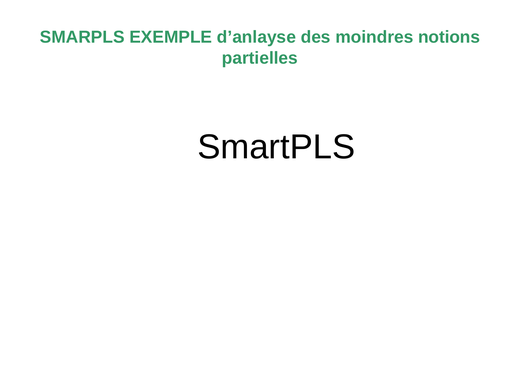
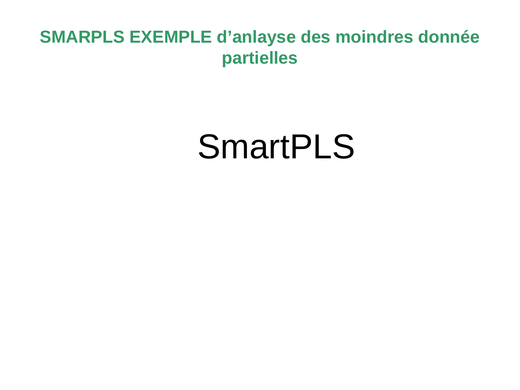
notions: notions -> donnée
